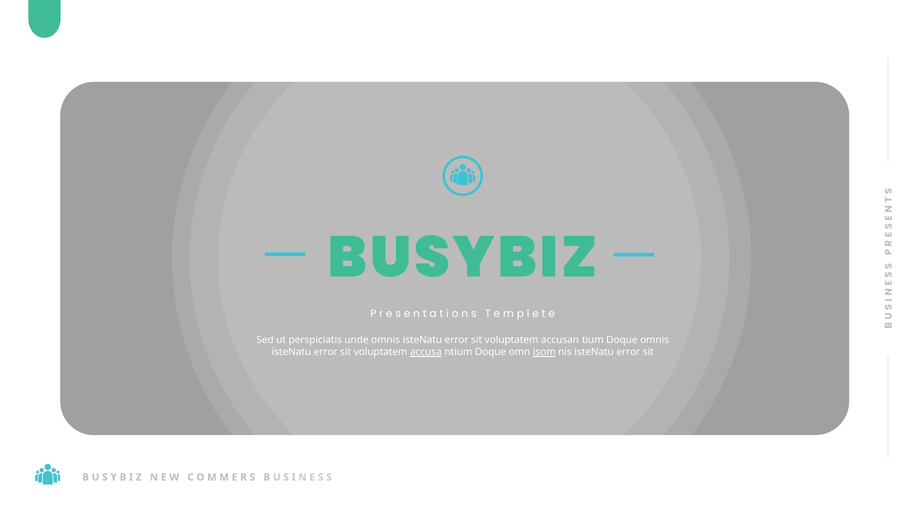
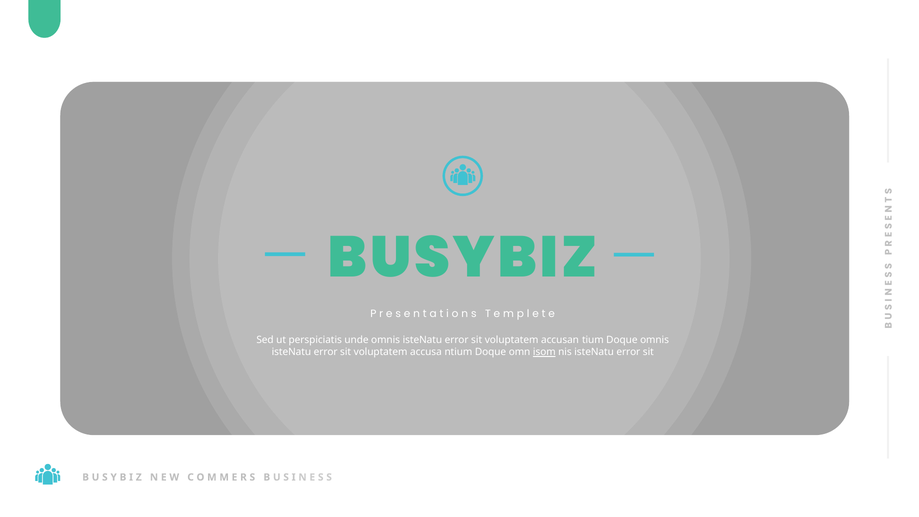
accusa underline: present -> none
